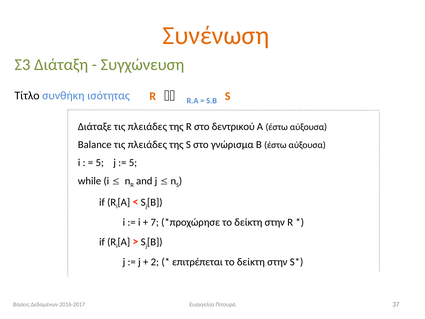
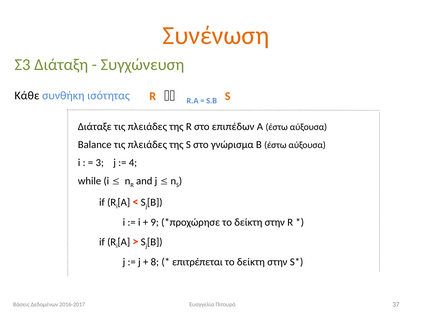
Τίτλο: Τίτλο -> Κάθε
δεντρικού: δεντρικού -> επιπέδων
5 at (100, 163): 5 -> 3
5 at (133, 163): 5 -> 4
7: 7 -> 9
2: 2 -> 8
